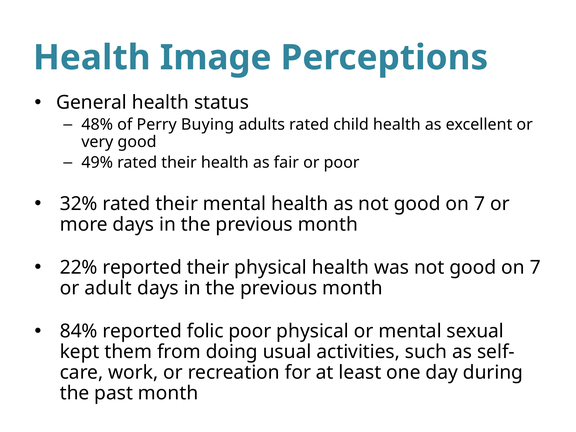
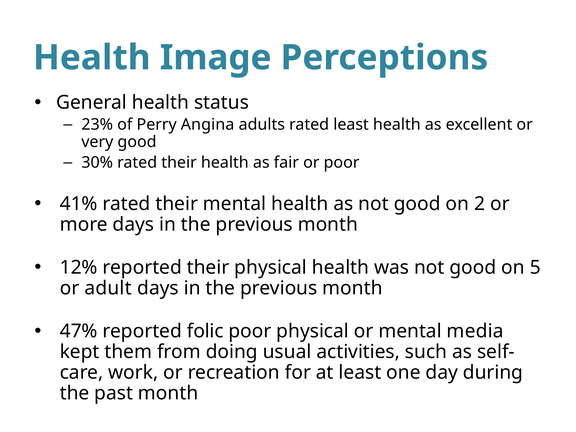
48%: 48% -> 23%
Buying: Buying -> Angina
rated child: child -> least
49%: 49% -> 30%
32%: 32% -> 41%
7 at (480, 204): 7 -> 2
22%: 22% -> 12%
7 at (535, 267): 7 -> 5
84%: 84% -> 47%
sexual: sexual -> media
